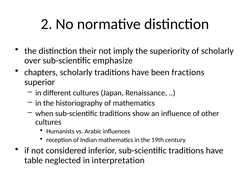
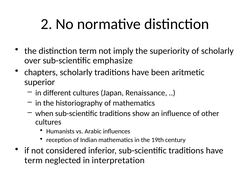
distinction their: their -> term
fractions: fractions -> aritmetic
table at (34, 161): table -> term
